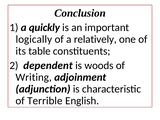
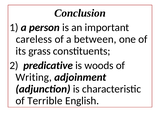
quickly: quickly -> person
logically: logically -> careless
relatively: relatively -> between
table: table -> grass
dependent: dependent -> predicative
